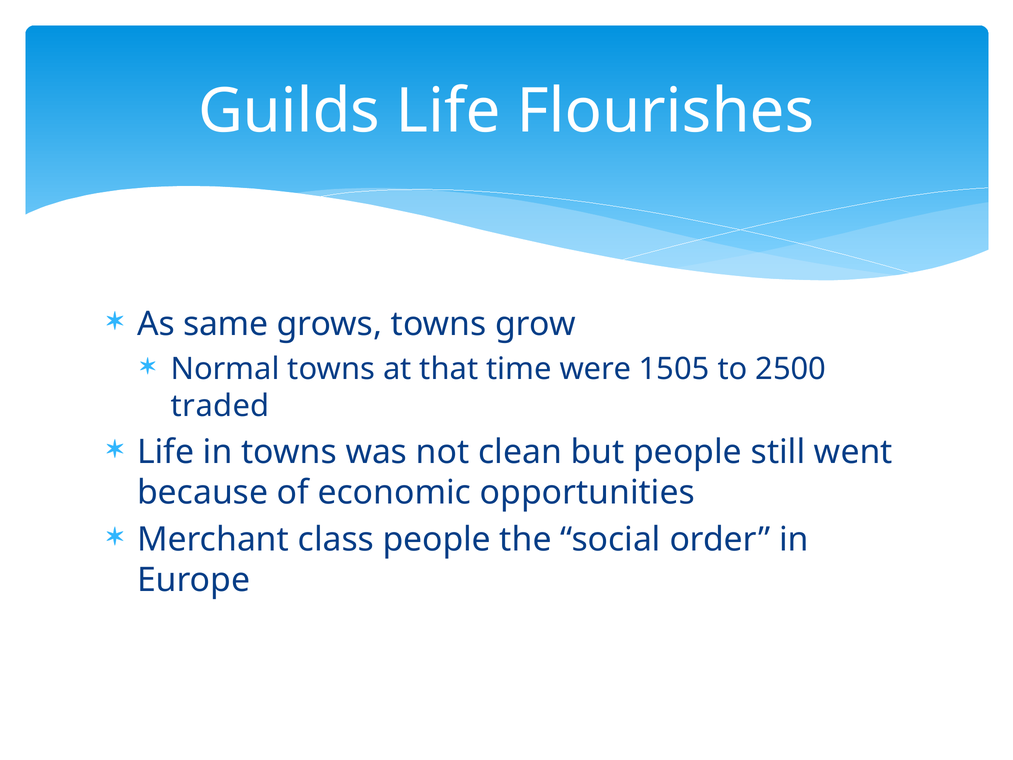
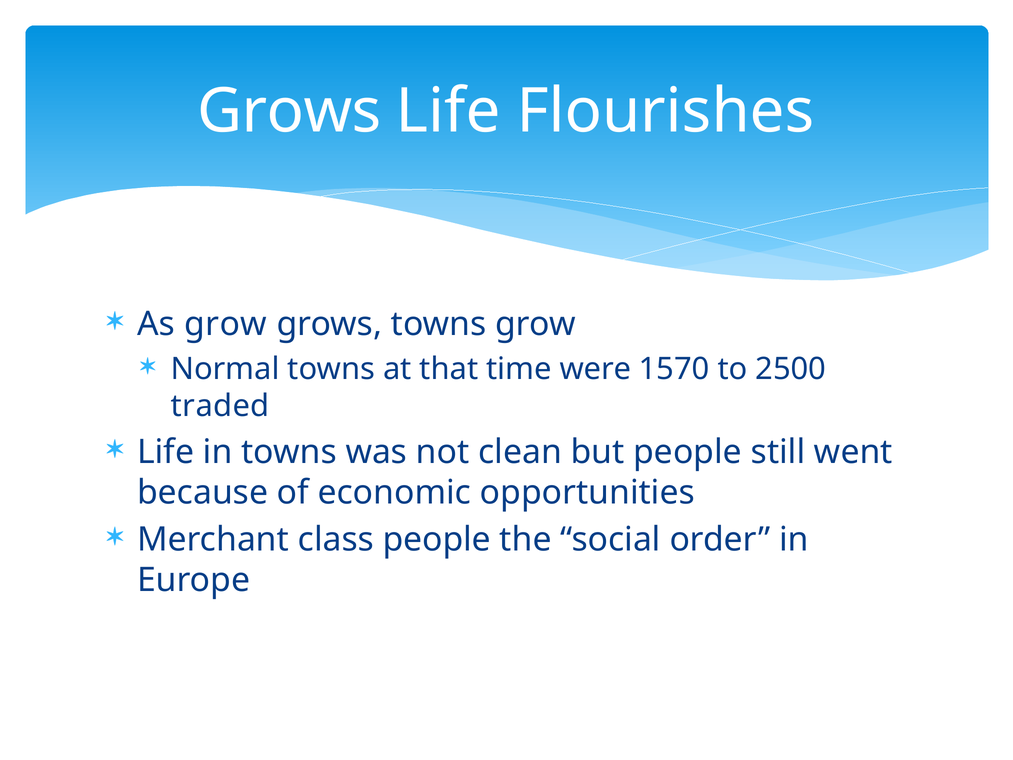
Guilds at (289, 111): Guilds -> Grows
As same: same -> grow
1505: 1505 -> 1570
